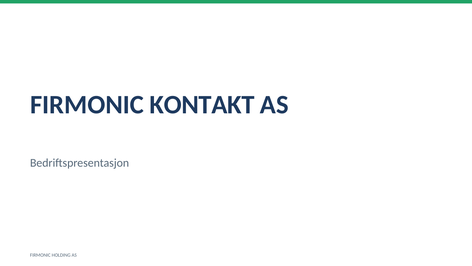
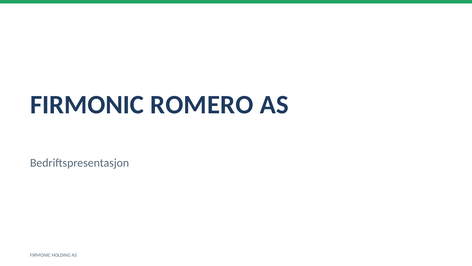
KONTAKT: KONTAKT -> ROMERO
